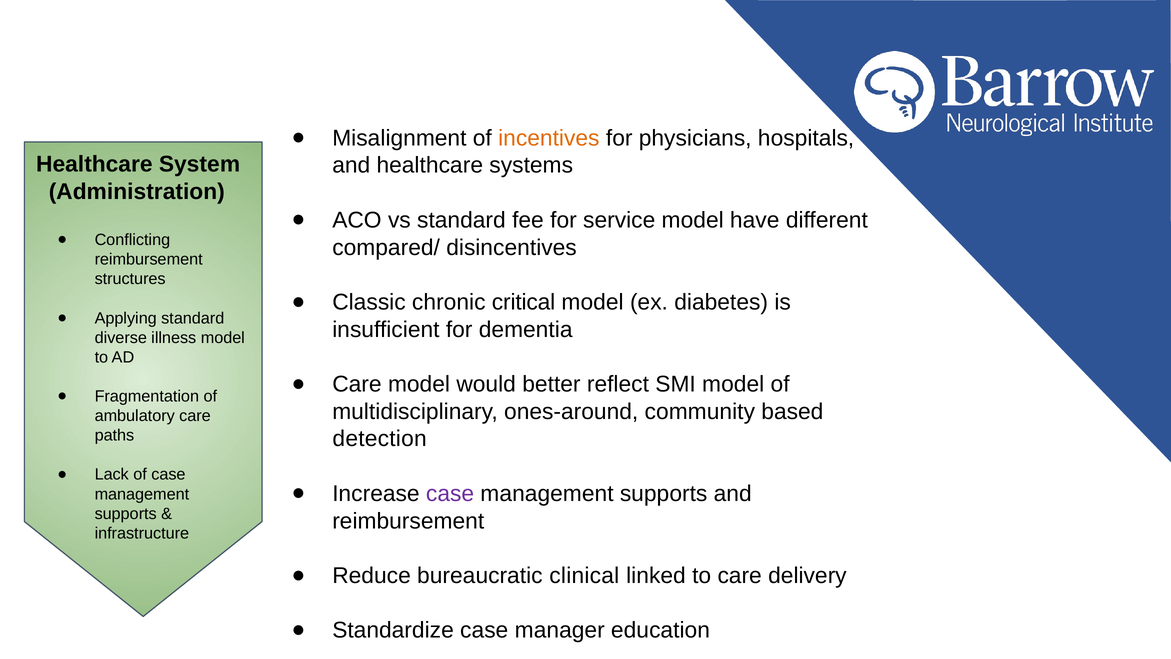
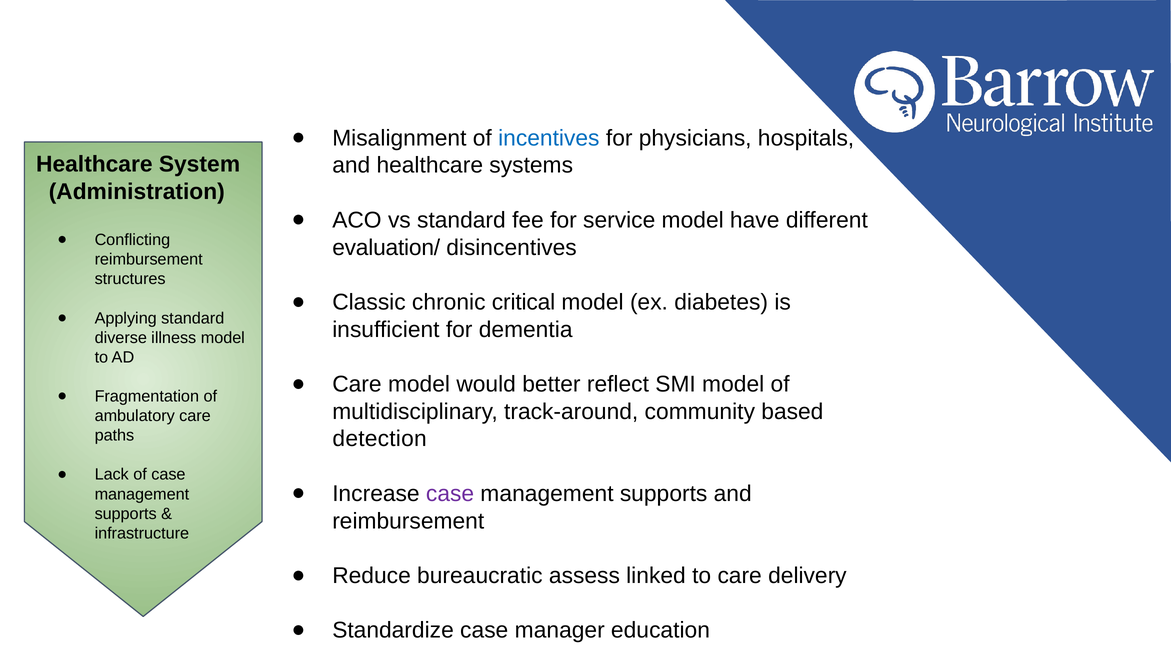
incentives colour: orange -> blue
compared/: compared/ -> evaluation/
ones-around: ones-around -> track-around
clinical: clinical -> assess
